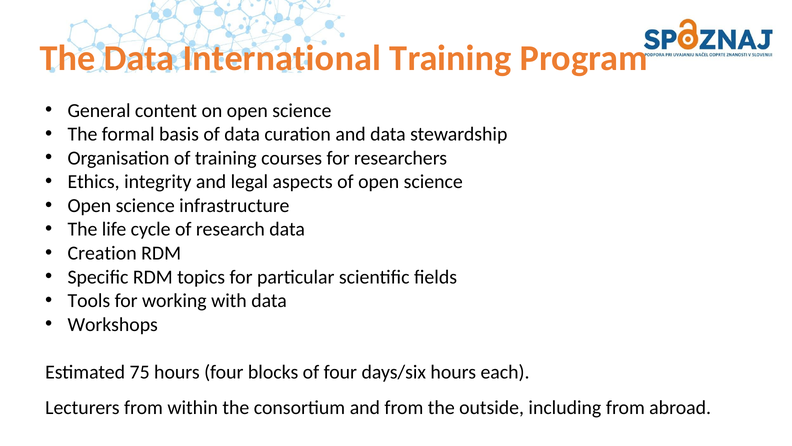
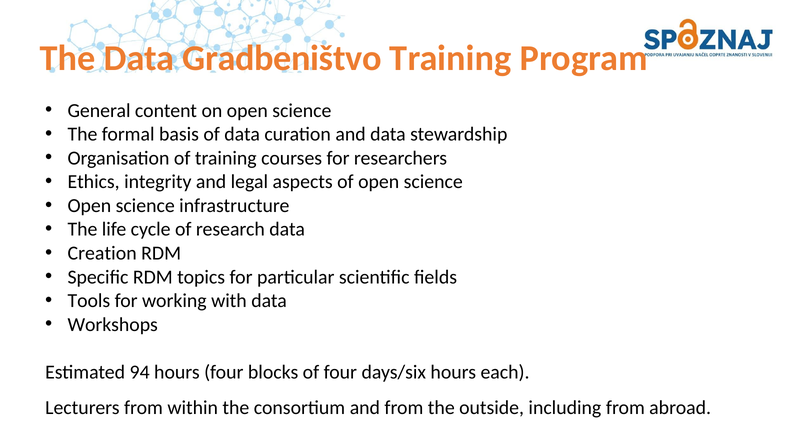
International: International -> Gradbeništvo
75: 75 -> 94
